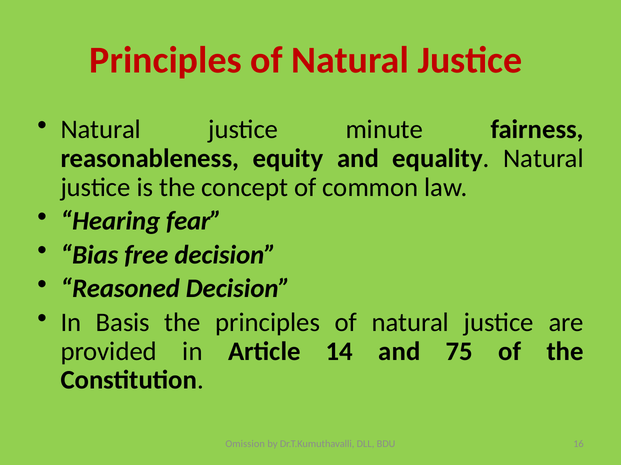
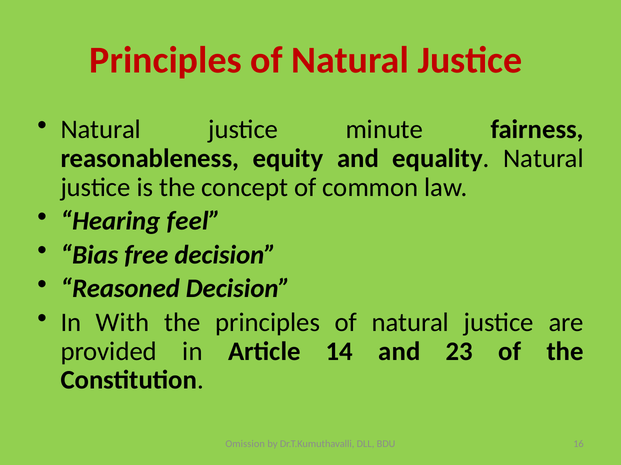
fear: fear -> feel
Basis: Basis -> With
75: 75 -> 23
